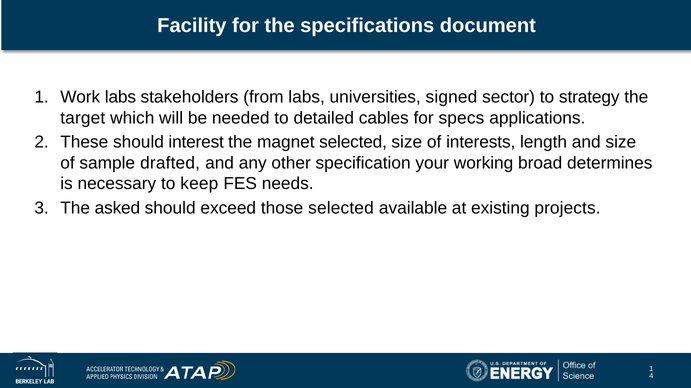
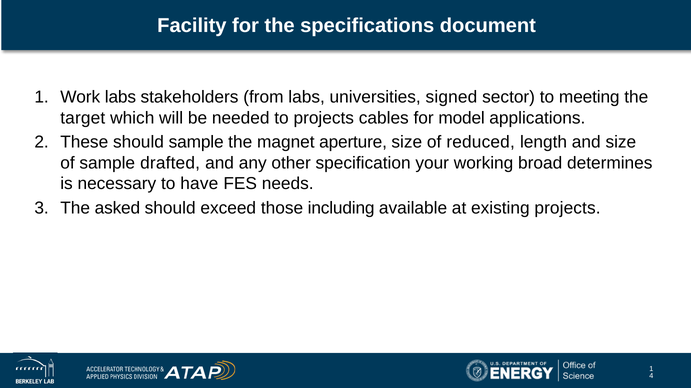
strategy: strategy -> meeting
to detailed: detailed -> projects
specs: specs -> model
should interest: interest -> sample
magnet selected: selected -> aperture
interests: interests -> reduced
keep: keep -> have
those selected: selected -> including
